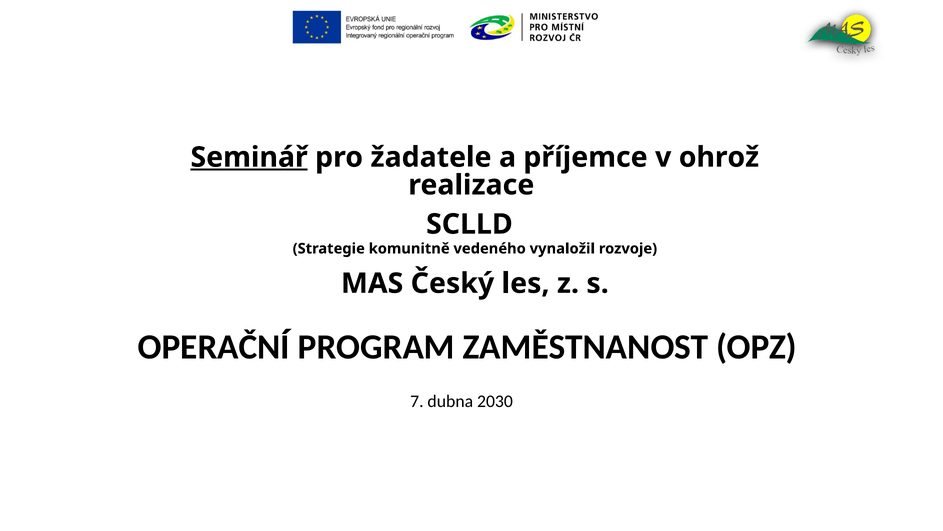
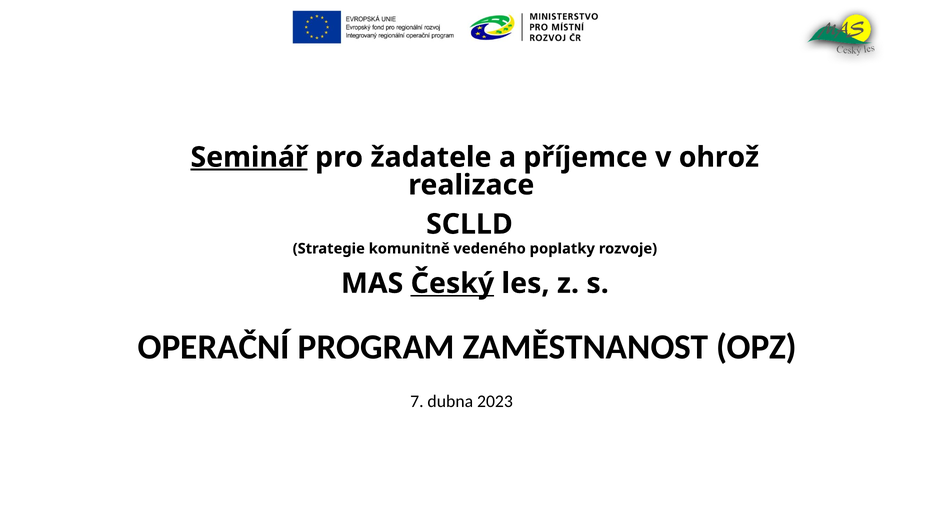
vynaložil: vynaložil -> poplatky
Český underline: none -> present
2030: 2030 -> 2023
